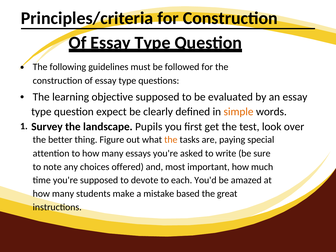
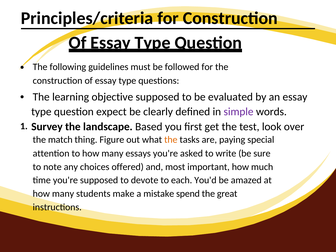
simple colour: orange -> purple
Pupils: Pupils -> Based
better: better -> match
based: based -> spend
